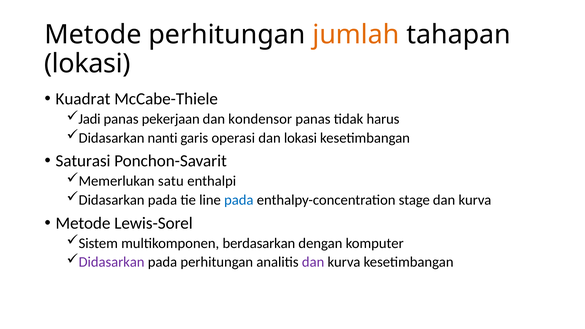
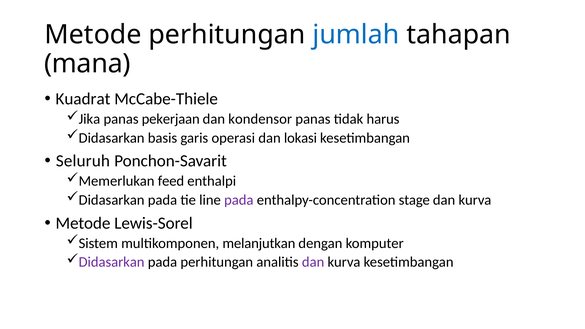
jumlah colour: orange -> blue
lokasi at (87, 64): lokasi -> mana
Jadi: Jadi -> Jika
nanti: nanti -> basis
Saturasi: Saturasi -> Seluruh
satu: satu -> feed
pada at (239, 200) colour: blue -> purple
berdasarkan: berdasarkan -> melanjutkan
